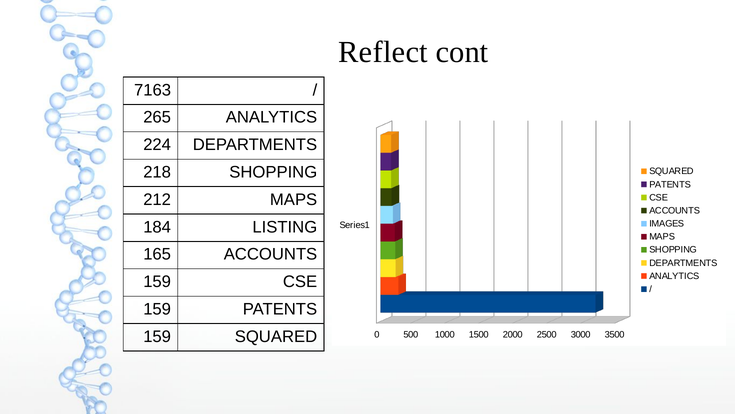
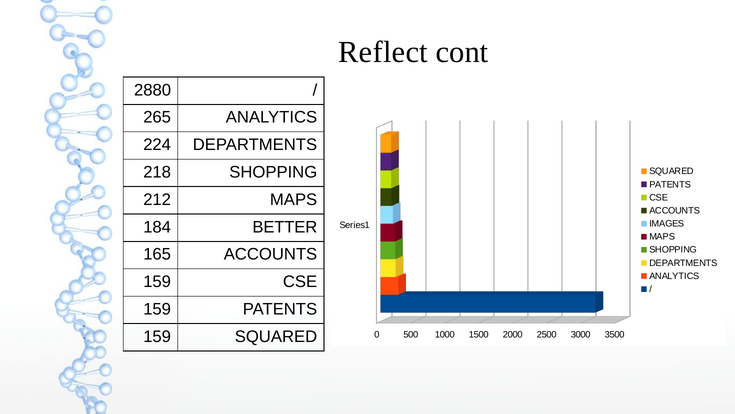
7163: 7163 -> 2880
LISTING: LISTING -> BETTER
